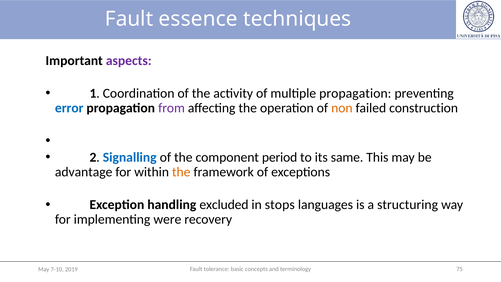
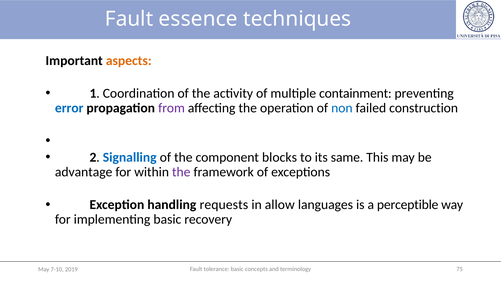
aspects colour: purple -> orange
multiple propagation: propagation -> containment
non colour: orange -> blue
period: period -> blocks
the at (181, 172) colour: orange -> purple
excluded: excluded -> requests
stops: stops -> allow
structuring: structuring -> perceptible
implementing were: were -> basic
